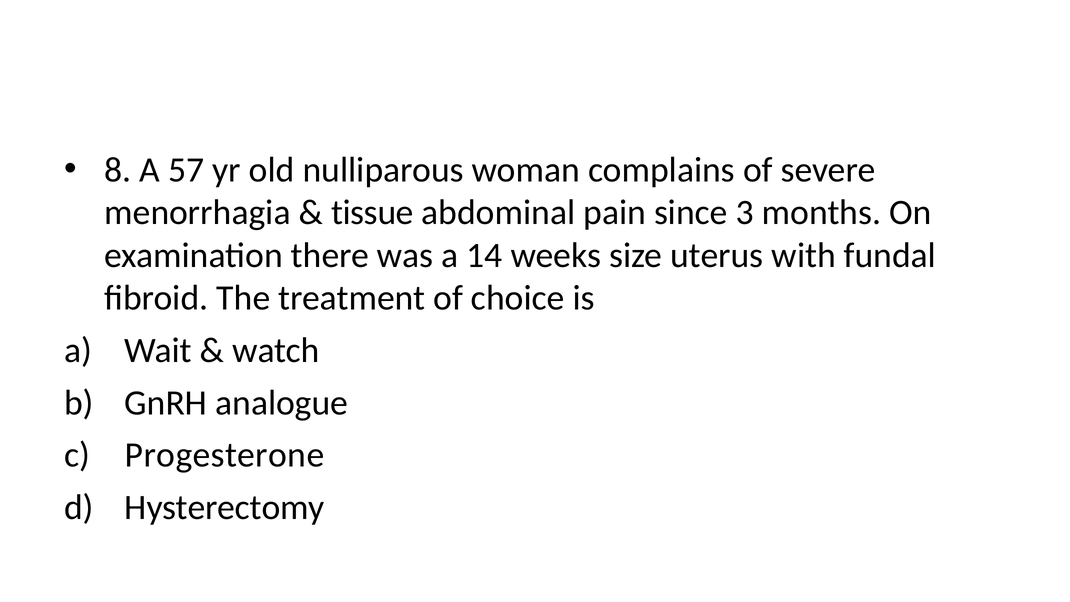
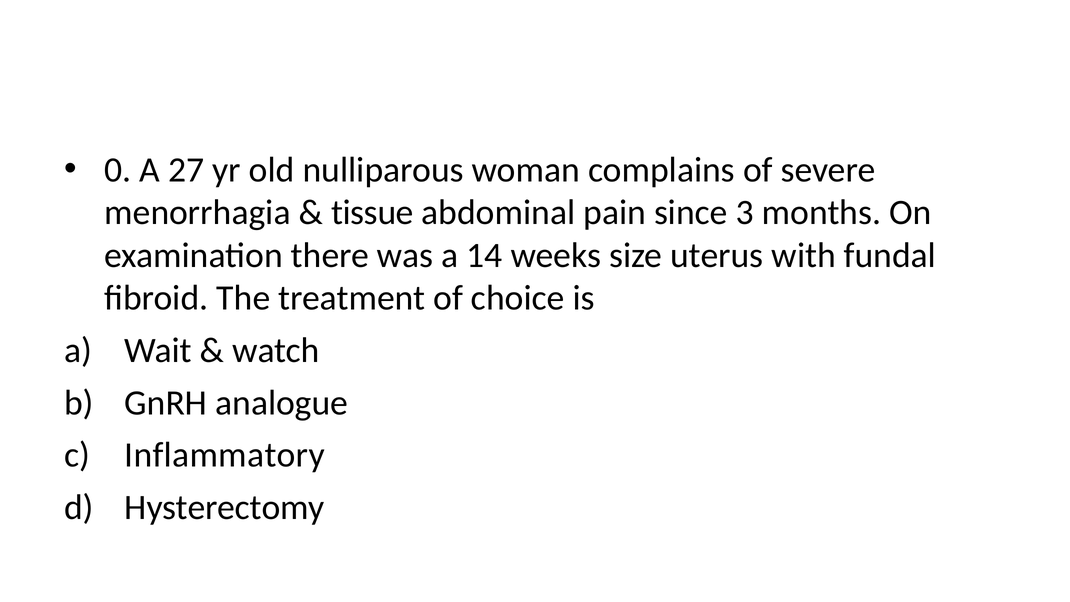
8: 8 -> 0
57: 57 -> 27
Progesterone: Progesterone -> Inflammatory
